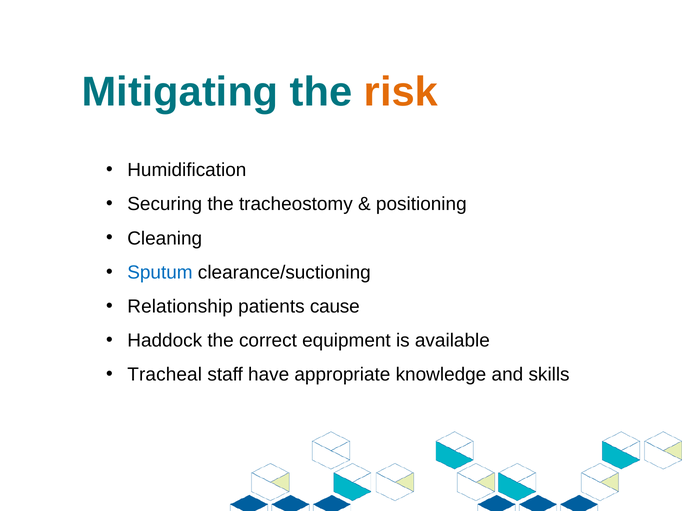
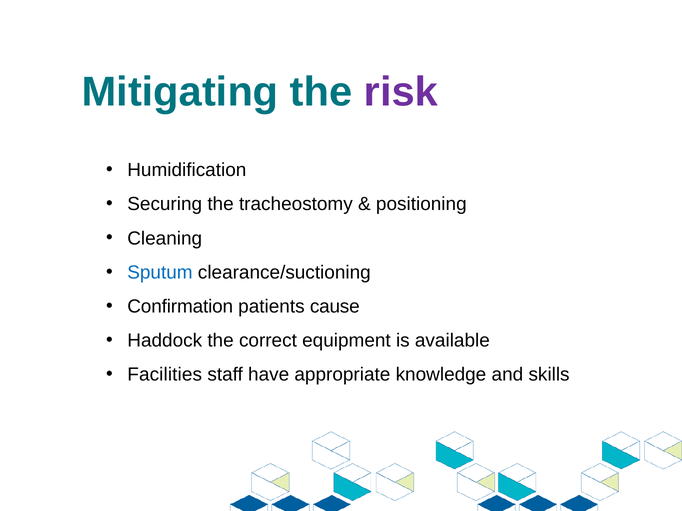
risk colour: orange -> purple
Relationship: Relationship -> Confirmation
Tracheal: Tracheal -> Facilities
